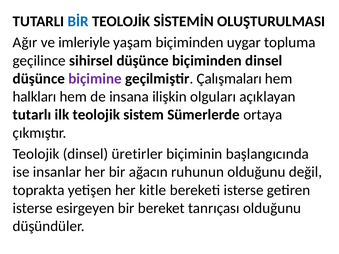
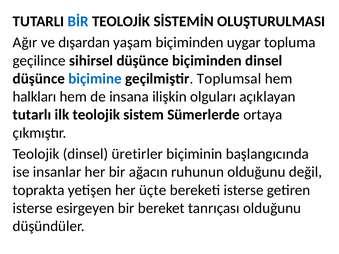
imleriyle: imleriyle -> dışardan
biçimine colour: purple -> blue
Çalışmaları: Çalışmaları -> Toplumsal
kitle: kitle -> üçte
